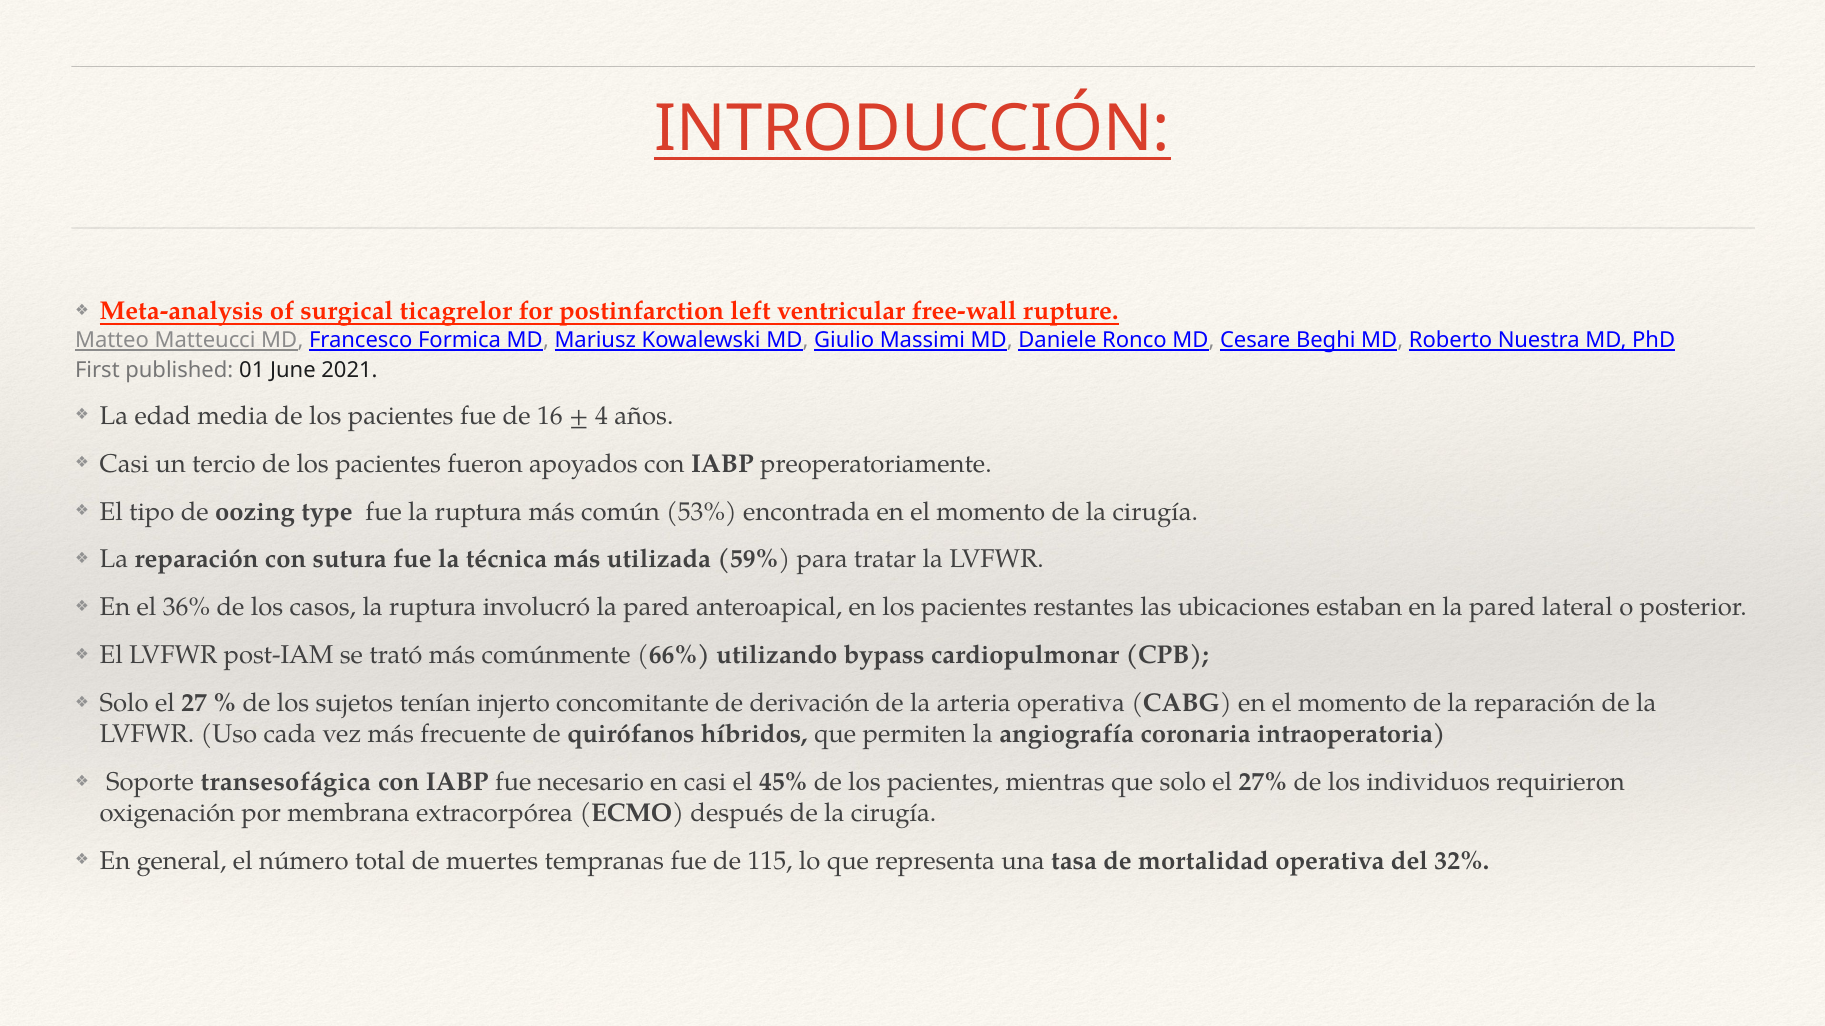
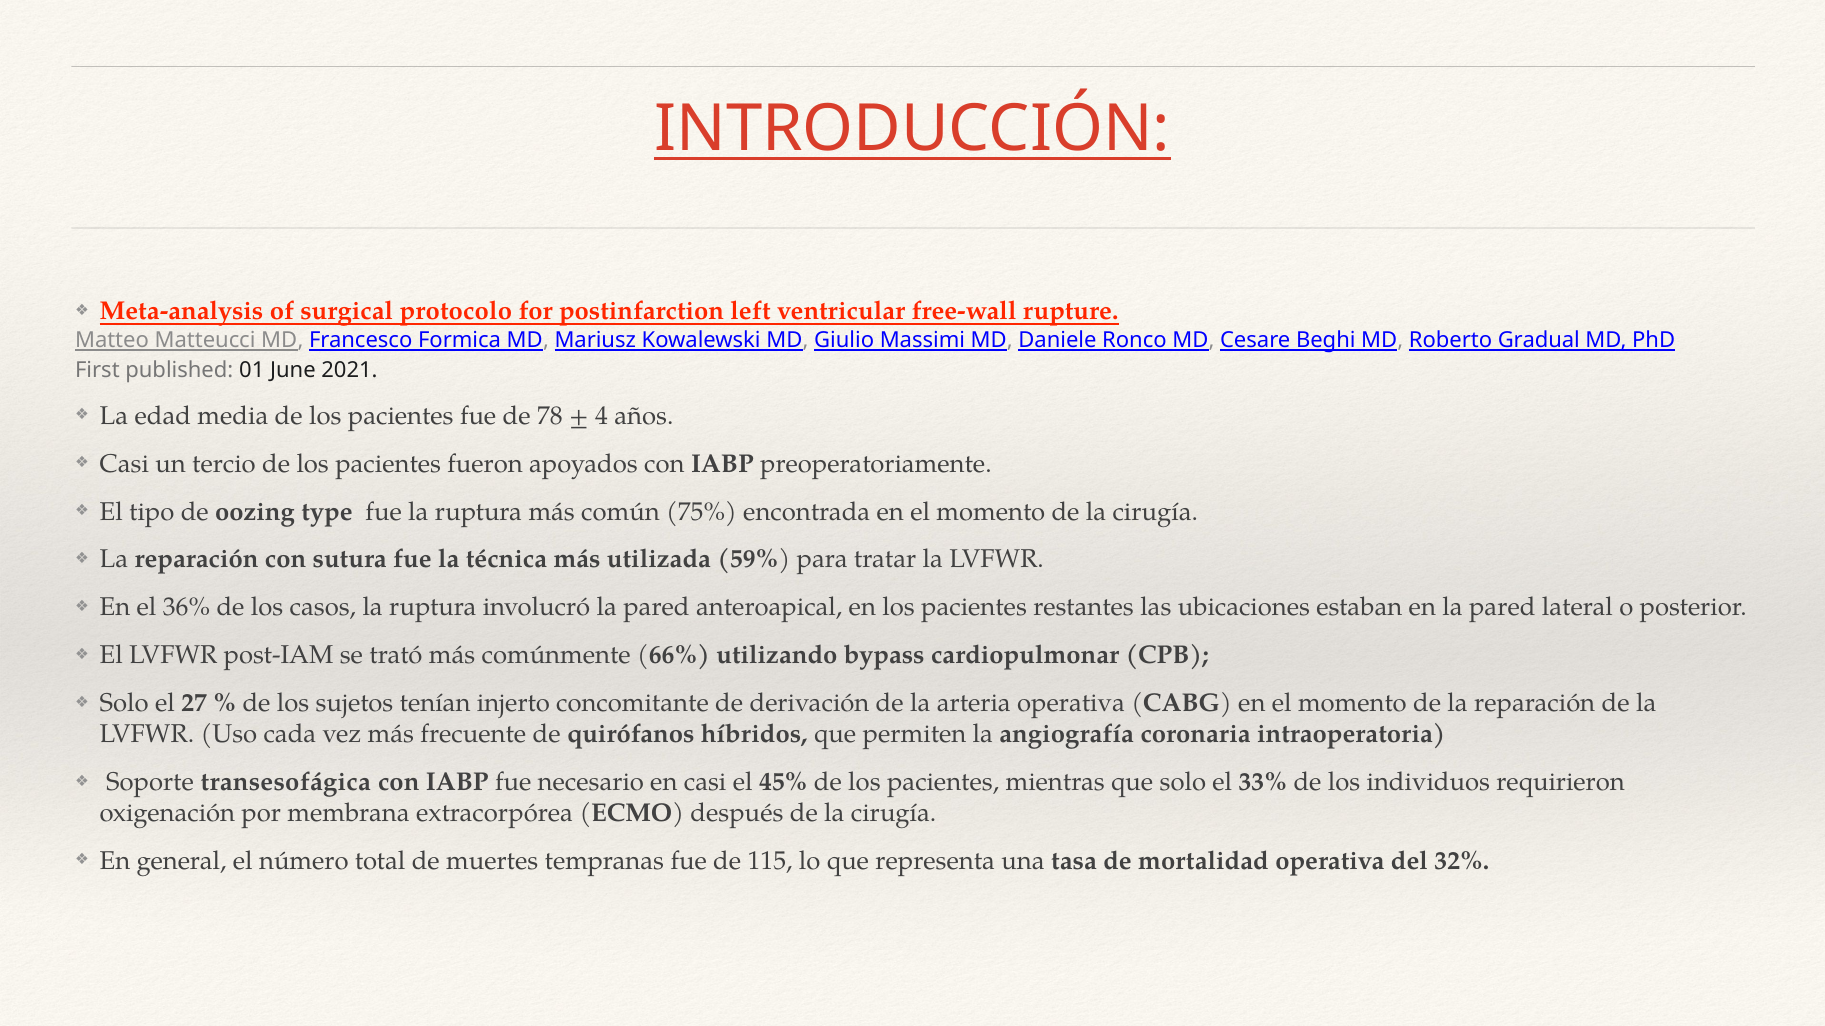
ticagrelor: ticagrelor -> protocolo
Nuestra: Nuestra -> Gradual
16: 16 -> 78
53%: 53% -> 75%
27%: 27% -> 33%
